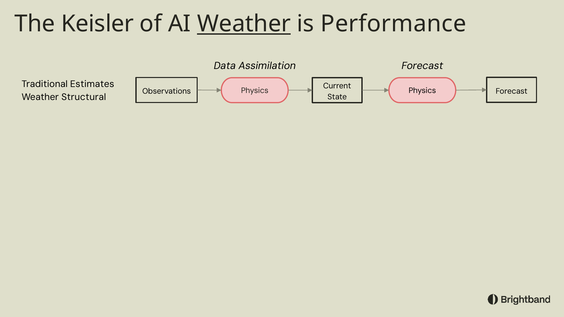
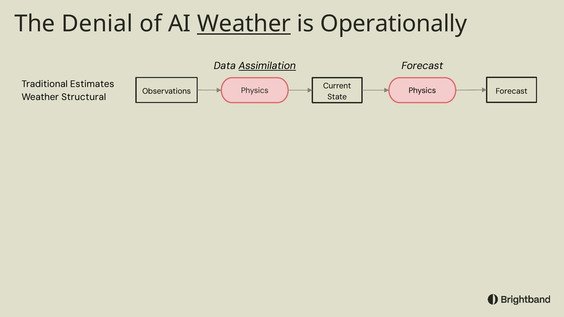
Keisler: Keisler -> Denial
Performance: Performance -> Operationally
Assimilation underline: none -> present
